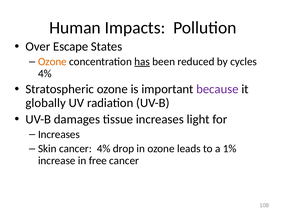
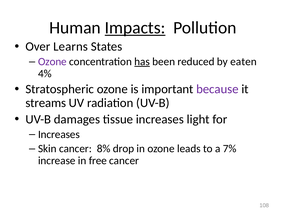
Impacts underline: none -> present
Escape: Escape -> Learns
Ozone at (52, 61) colour: orange -> purple
cycles: cycles -> eaten
globally: globally -> streams
cancer 4%: 4% -> 8%
1%: 1% -> 7%
